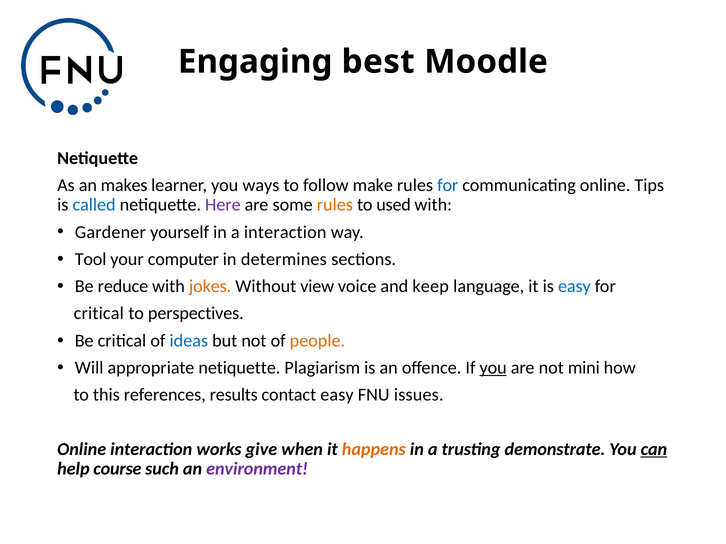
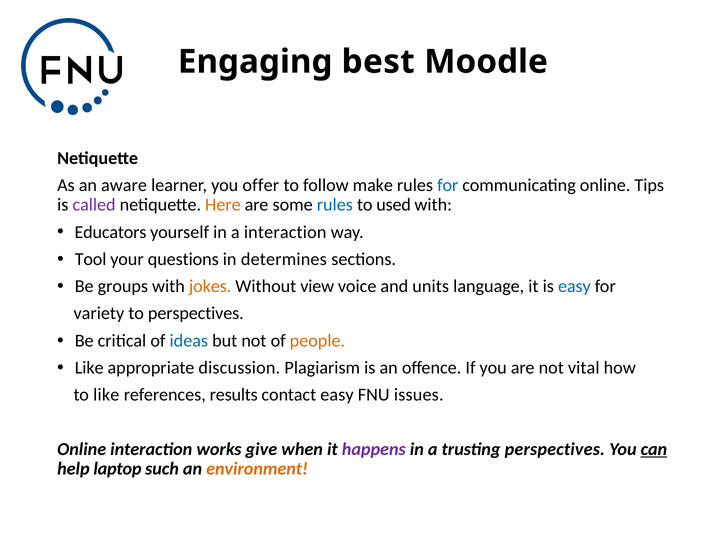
makes: makes -> aware
ways: ways -> offer
called colour: blue -> purple
Here colour: purple -> orange
rules at (335, 205) colour: orange -> blue
Gardener: Gardener -> Educators
computer: computer -> questions
reduce: reduce -> groups
keep: keep -> units
critical at (99, 314): critical -> variety
Will at (89, 368): Will -> Like
appropriate netiquette: netiquette -> discussion
you at (493, 368) underline: present -> none
mini: mini -> vital
to this: this -> like
happens colour: orange -> purple
trusting demonstrate: demonstrate -> perspectives
course: course -> laptop
environment colour: purple -> orange
